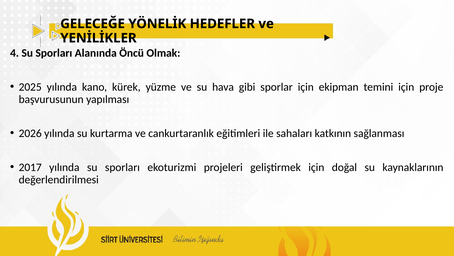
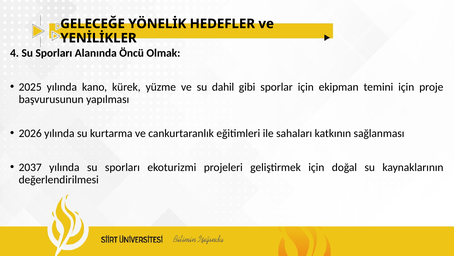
hava: hava -> dahil
2017: 2017 -> 2037
